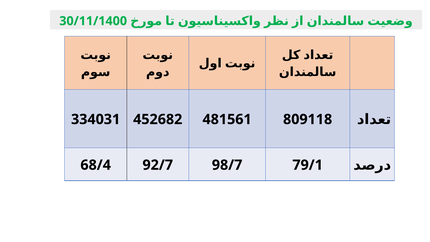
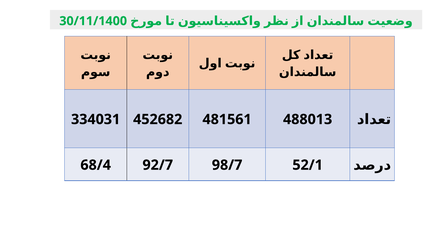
809118: 809118 -> 488013
79/1: 79/1 -> 52/1
